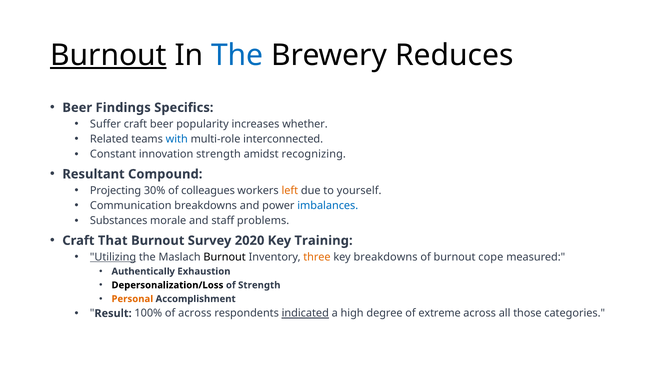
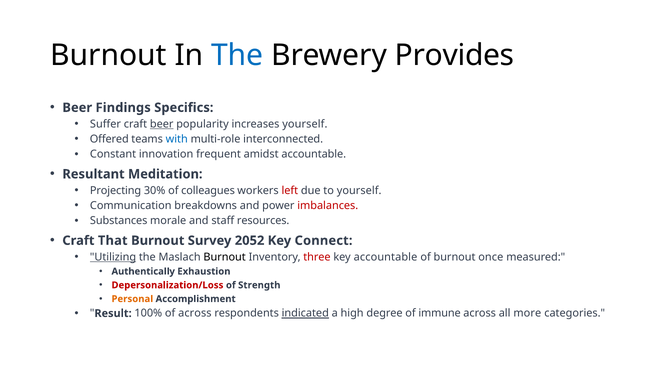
Burnout at (108, 55) underline: present -> none
Reduces: Reduces -> Provides
beer at (162, 124) underline: none -> present
increases whether: whether -> yourself
Related: Related -> Offered
innovation strength: strength -> frequent
amidst recognizing: recognizing -> accountable
Compound: Compound -> Meditation
left colour: orange -> red
imbalances colour: blue -> red
problems: problems -> resources
2020: 2020 -> 2052
Training: Training -> Connect
three colour: orange -> red
key breakdowns: breakdowns -> accountable
cope: cope -> once
Depersonalization/Loss colour: black -> red
extreme: extreme -> immune
those: those -> more
